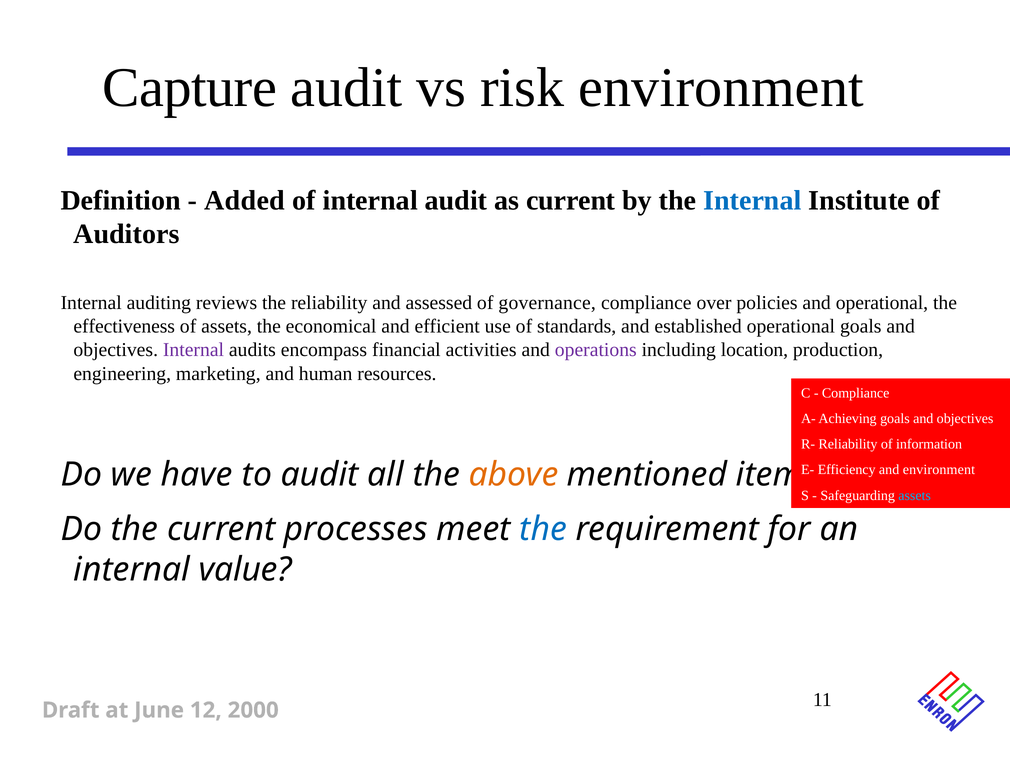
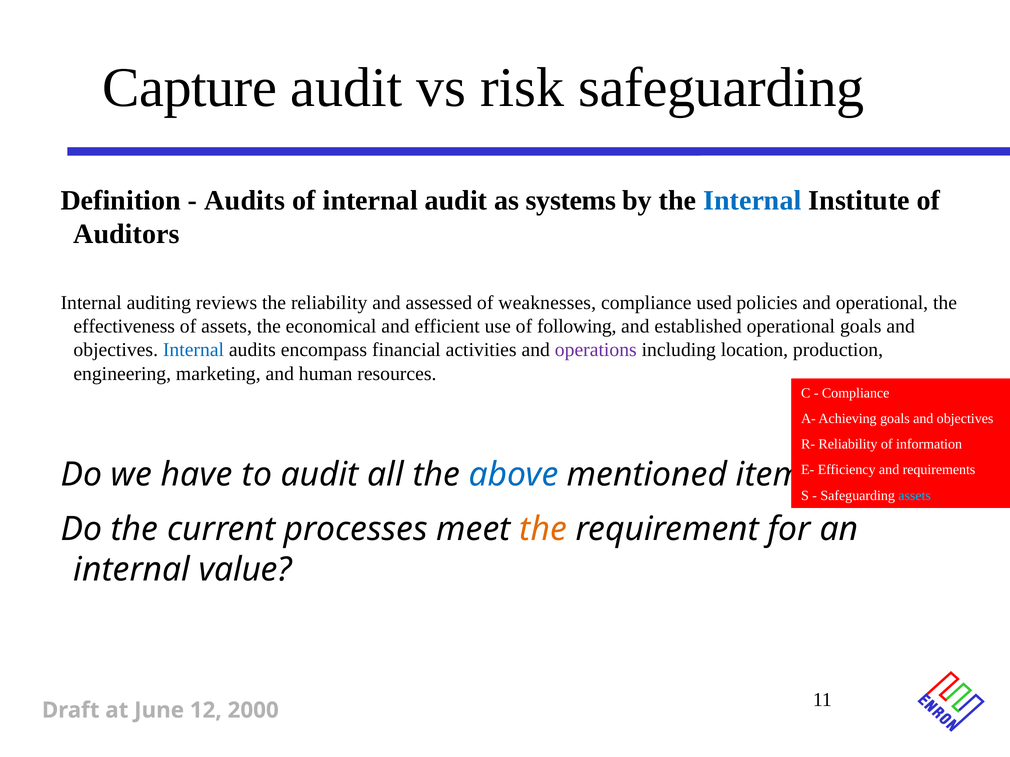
risk environment: environment -> safeguarding
Added at (245, 201): Added -> Audits
as current: current -> systems
governance: governance -> weaknesses
over: over -> used
standards: standards -> following
Internal at (193, 350) colour: purple -> blue
and environment: environment -> requirements
above colour: orange -> blue
the at (543, 530) colour: blue -> orange
